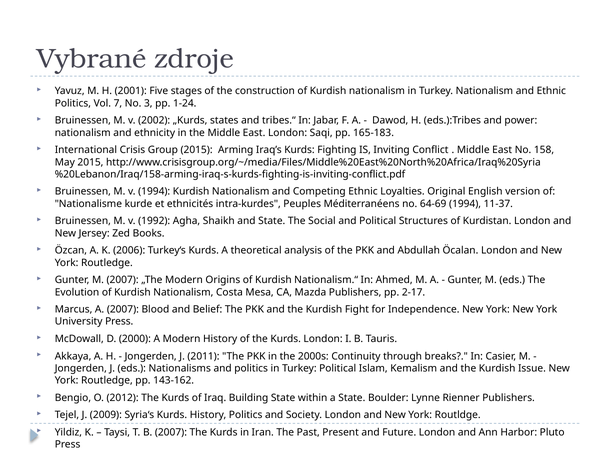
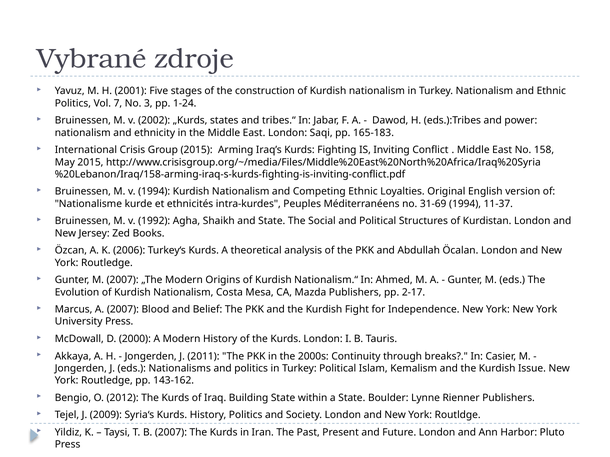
64-69: 64-69 -> 31-69
